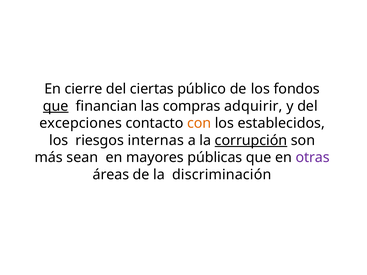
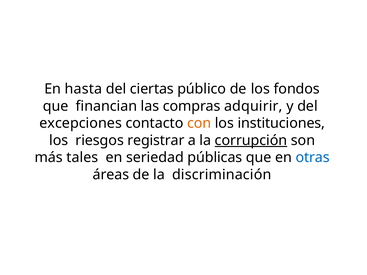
cierre: cierre -> hasta
que at (56, 106) underline: present -> none
establecidos: establecidos -> instituciones
internas: internas -> registrar
sean: sean -> tales
mayores: mayores -> seriedad
otras colour: purple -> blue
